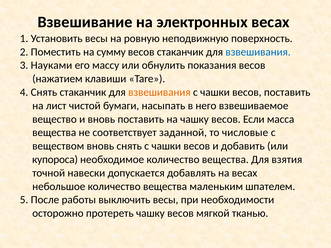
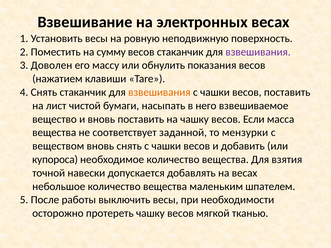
взвешивания at (258, 52) colour: blue -> purple
Науками: Науками -> Доволен
числовые: числовые -> мензурки
